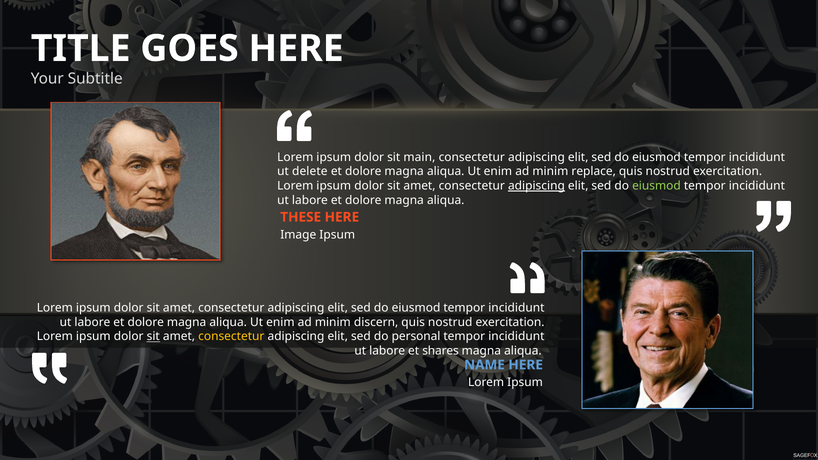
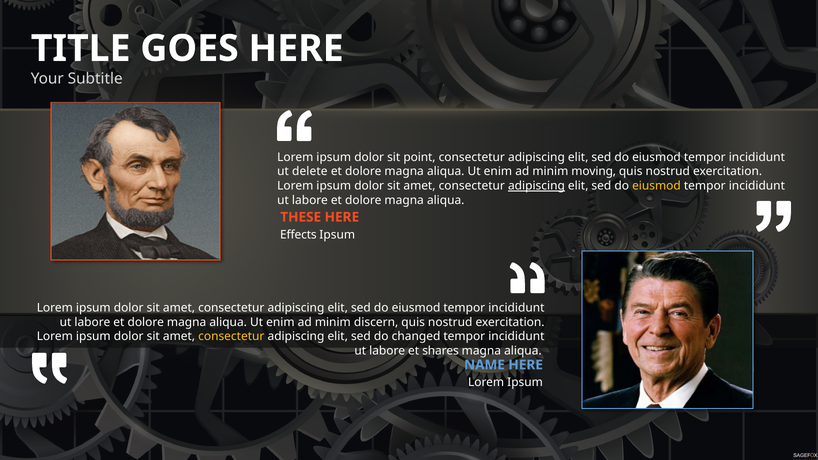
main: main -> point
replace: replace -> moving
eiusmod at (656, 186) colour: light green -> yellow
Image: Image -> Effects
sit at (153, 337) underline: present -> none
personal: personal -> changed
